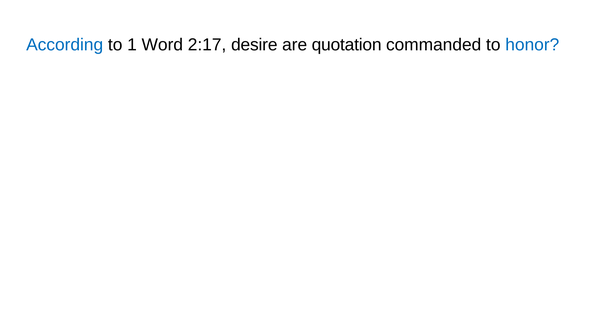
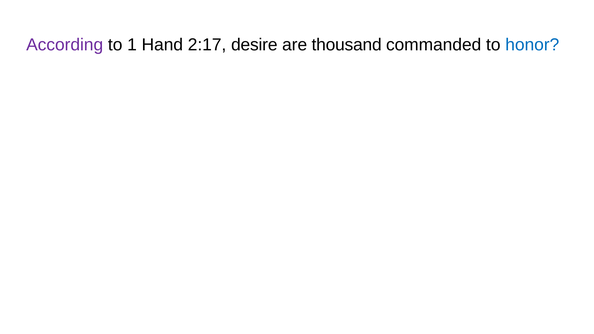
According colour: blue -> purple
Word: Word -> Hand
quotation: quotation -> thousand
